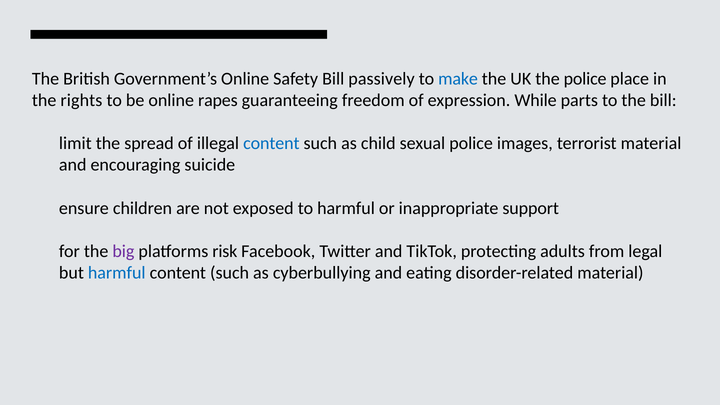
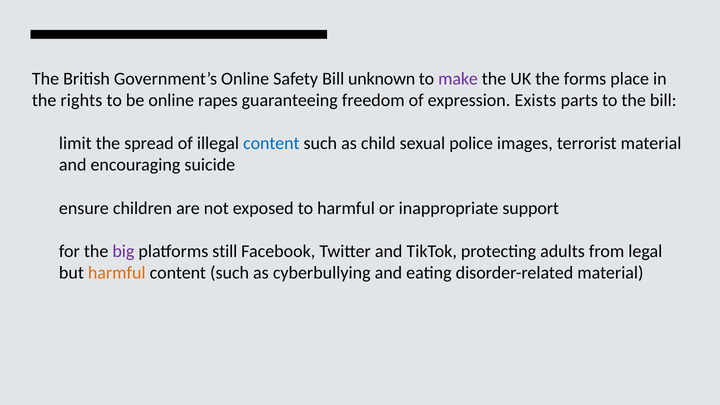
passively: passively -> unknown
make colour: blue -> purple
the police: police -> forms
While: While -> Exists
risk: risk -> still
harmful at (117, 273) colour: blue -> orange
